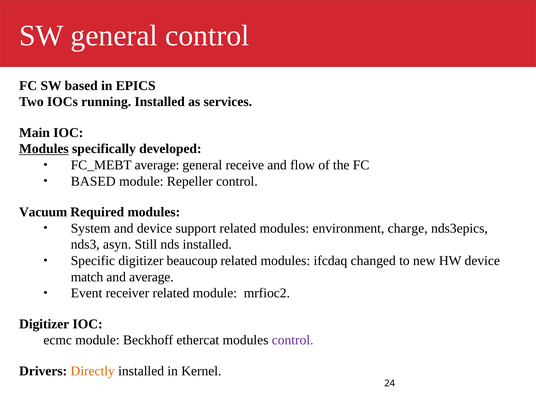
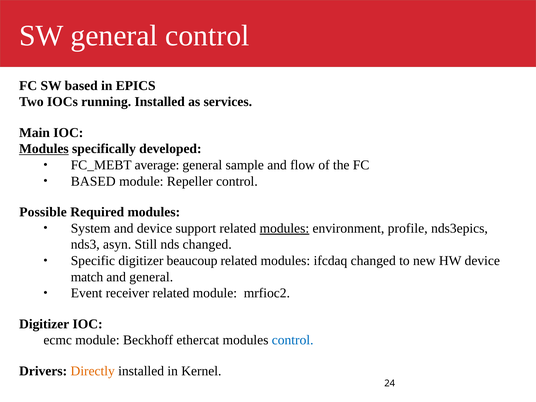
receive: receive -> sample
Vacuum: Vacuum -> Possible
modules at (284, 228) underline: none -> present
charge: charge -> profile
nds installed: installed -> changed
and average: average -> general
control at (293, 340) colour: purple -> blue
